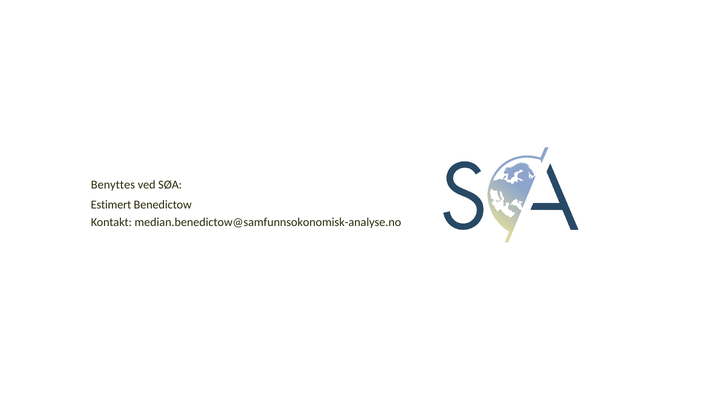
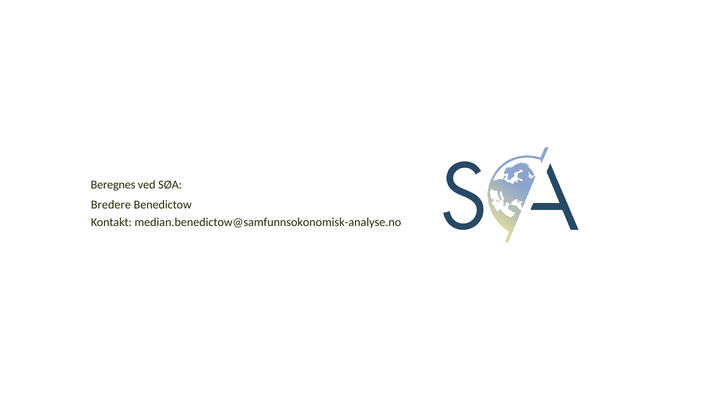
Benyttes: Benyttes -> Beregnes
Estimert: Estimert -> Bredere
